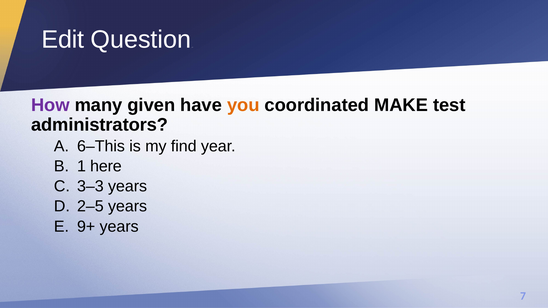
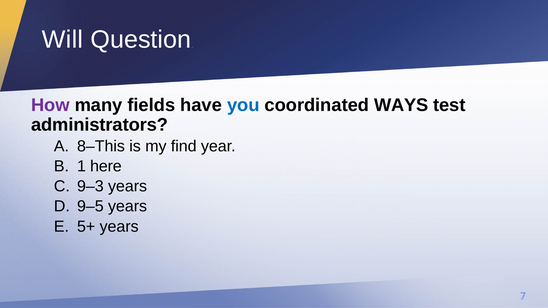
Edit: Edit -> Will
given: given -> fields
you colour: orange -> blue
MAKE: MAKE -> WAYS
6–This: 6–This -> 8–This
3–3: 3–3 -> 9–3
2–5: 2–5 -> 9–5
9+: 9+ -> 5+
